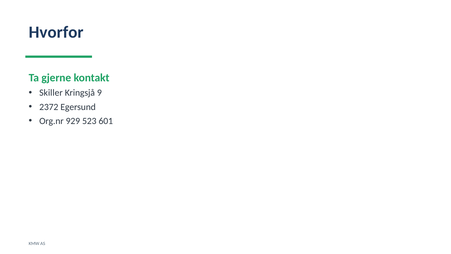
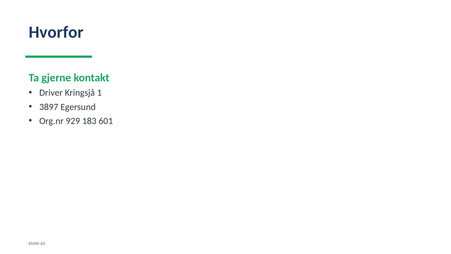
Skiller: Skiller -> Driver
9: 9 -> 1
2372: 2372 -> 3897
523: 523 -> 183
